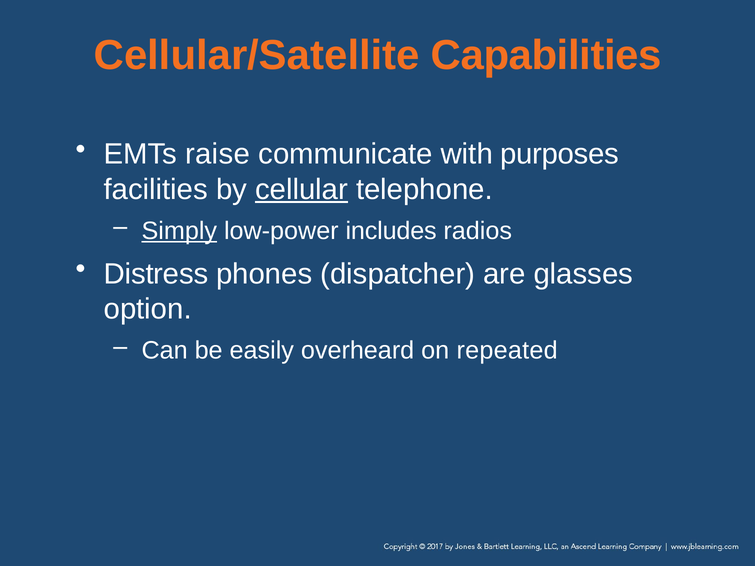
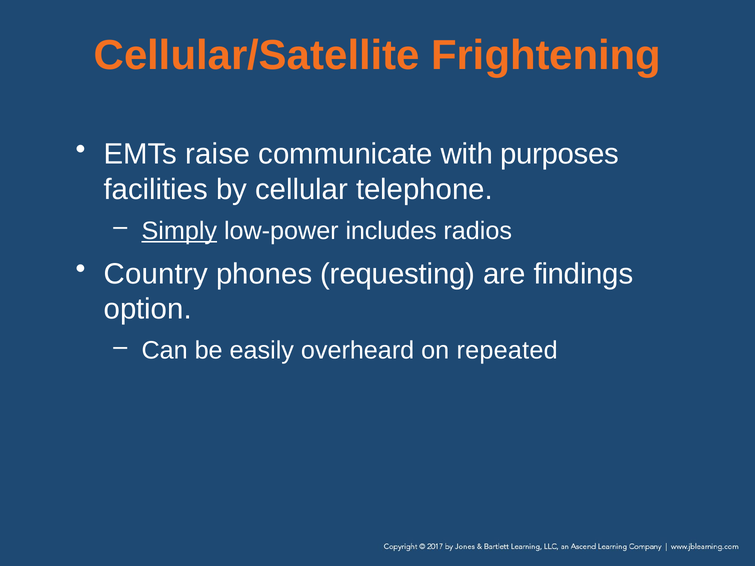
Capabilities: Capabilities -> Frightening
cellular underline: present -> none
Distress: Distress -> Country
dispatcher: dispatcher -> requesting
glasses: glasses -> findings
